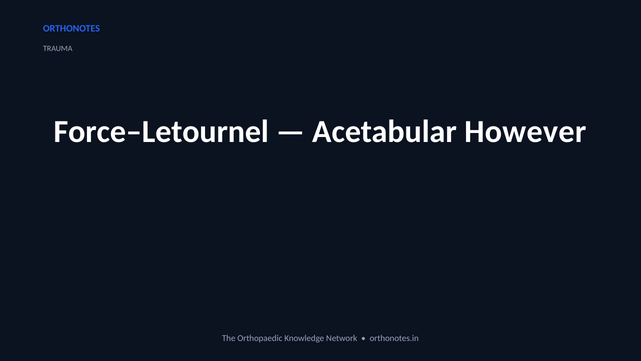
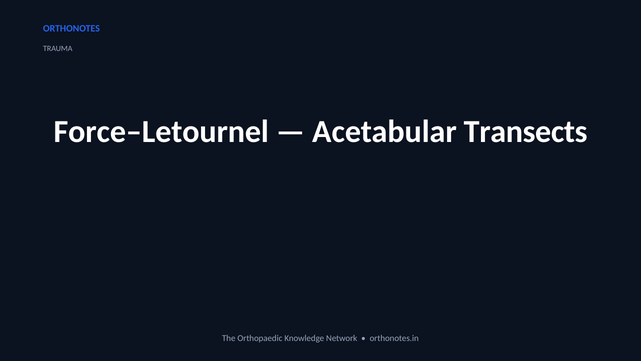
However: However -> Transects
